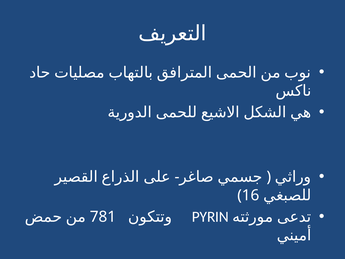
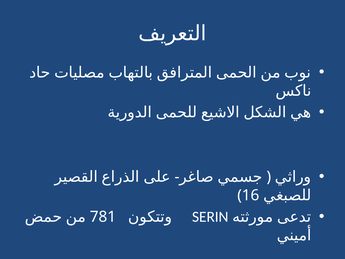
PYRIN: PYRIN -> SERIN
